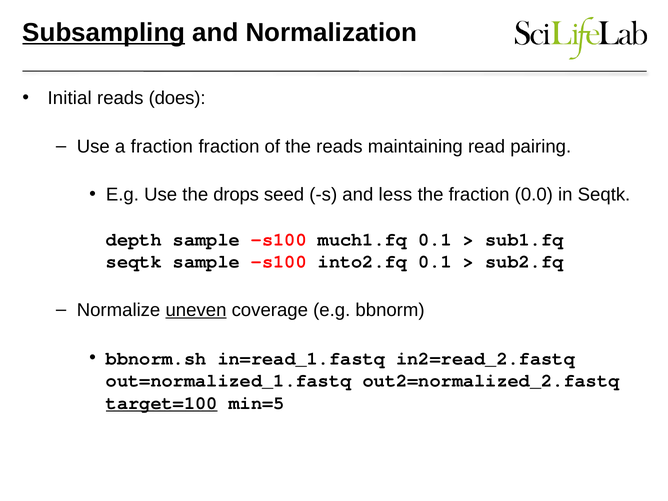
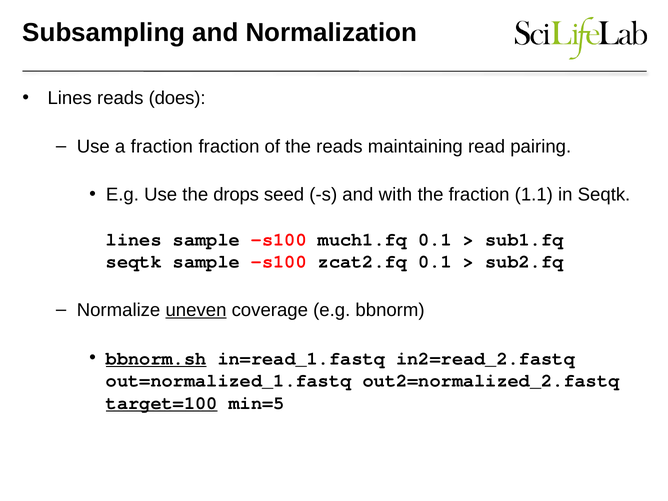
Subsampling underline: present -> none
Initial at (70, 98): Initial -> Lines
less: less -> with
0.0: 0.0 -> 1.1
depth at (134, 239): depth -> lines
into2.fq: into2.fq -> zcat2.fq
bbnorm.sh underline: none -> present
